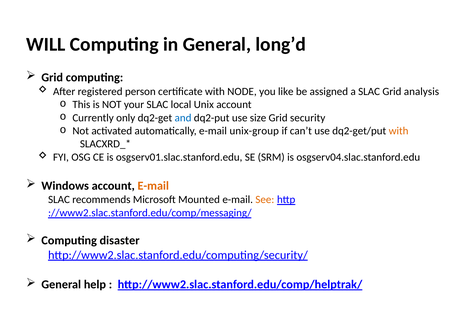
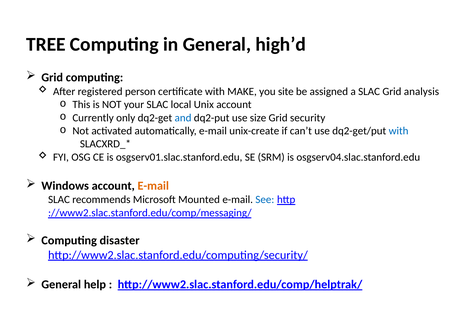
WILL: WILL -> TREE
long’d: long’d -> high’d
NODE: NODE -> MAKE
like: like -> site
unix-group: unix-group -> unix-create
with at (399, 131) colour: orange -> blue
See colour: orange -> blue
